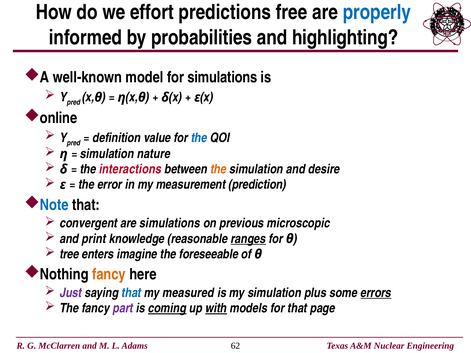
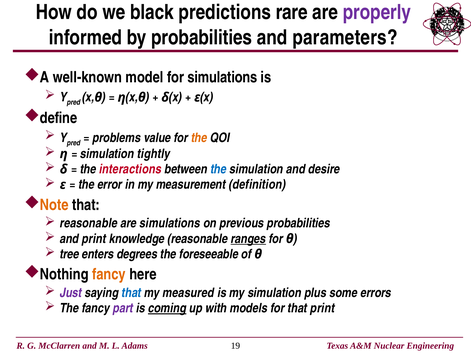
effort: effort -> black
free: free -> rare
properly colour: blue -> purple
highlighting: highlighting -> parameters
online: online -> define
definition: definition -> problems
the at (199, 138) colour: blue -> orange
nature: nature -> tightly
the at (218, 169) colour: orange -> blue
prediction: prediction -> definition
Note colour: blue -> orange
convergent at (89, 223): convergent -> reasonable
previous microscopic: microscopic -> probabilities
imagine: imagine -> degrees
errors underline: present -> none
with underline: present -> none
that page: page -> print
62: 62 -> 19
